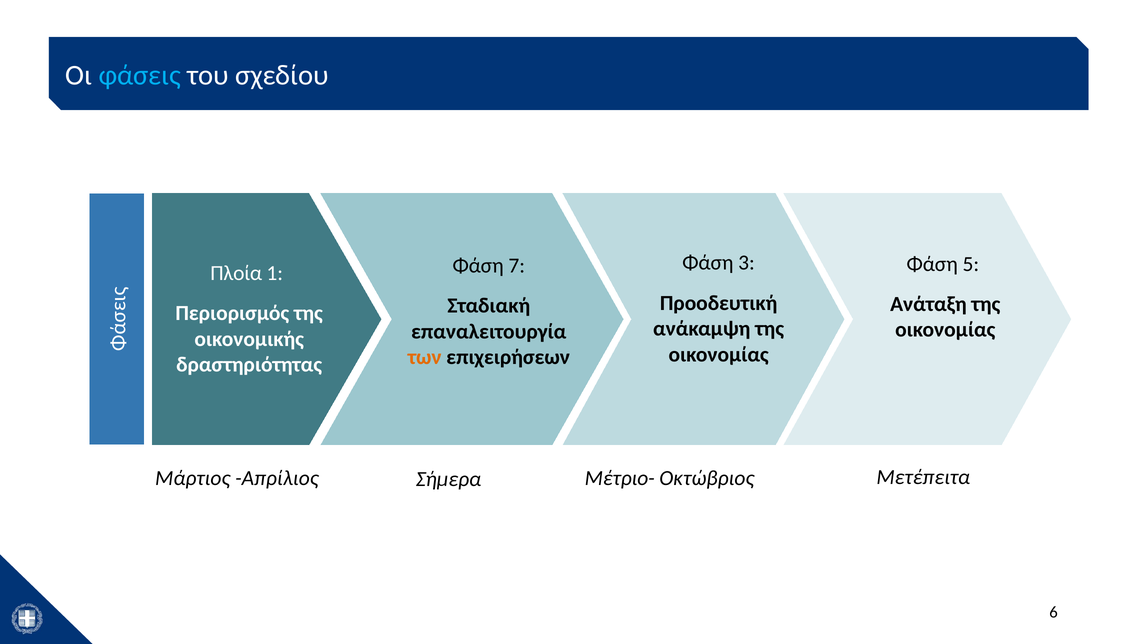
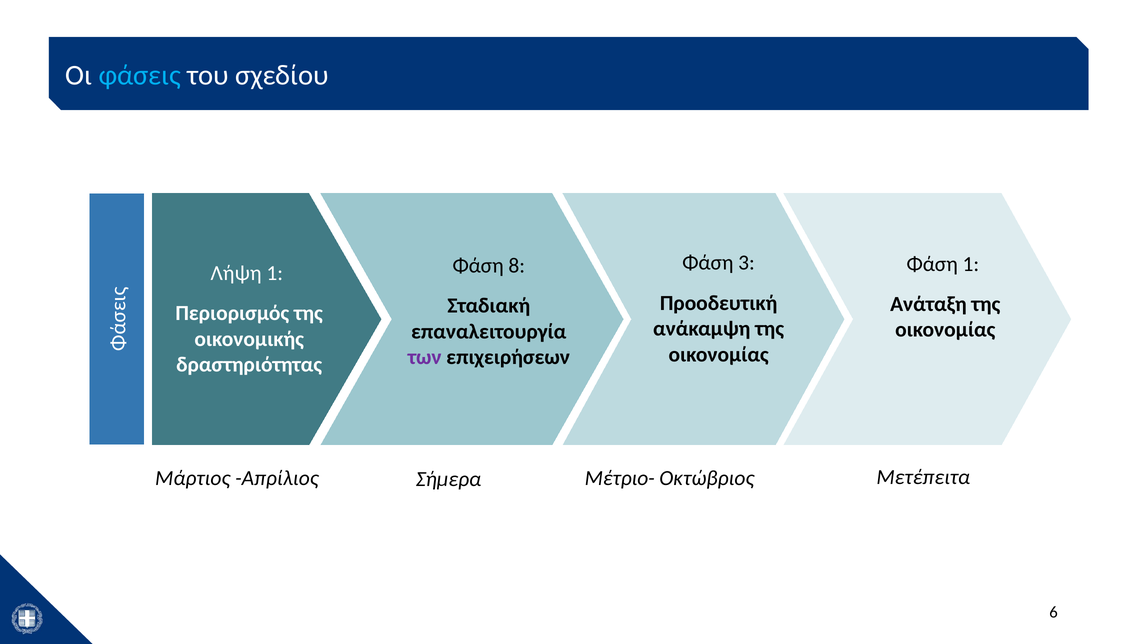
Φάση 5: 5 -> 1
7: 7 -> 8
Πλοία: Πλοία -> Λήψη
των colour: orange -> purple
